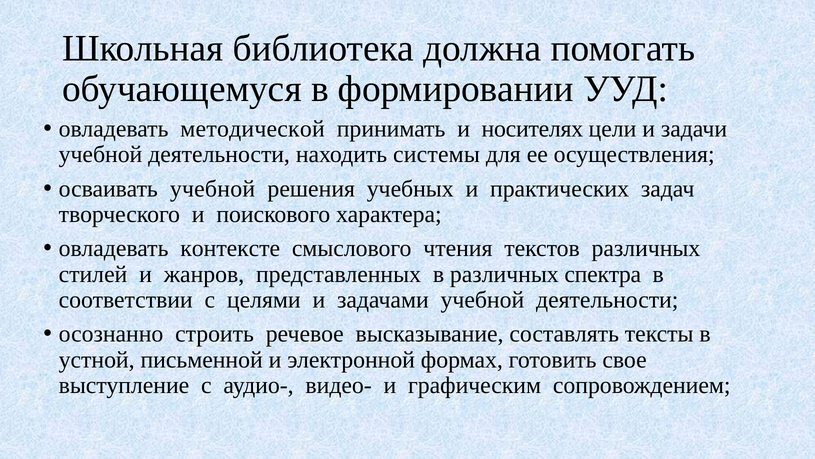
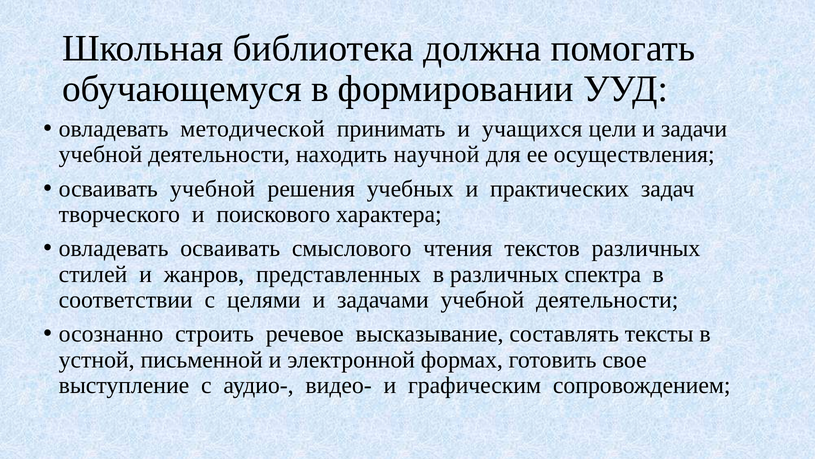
носителях: носителях -> учащихся
системы: системы -> научной
овладевать контексте: контексте -> осваивать
